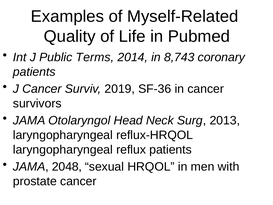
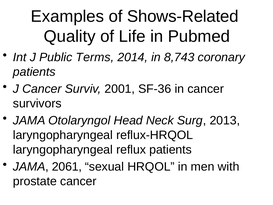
Myself-Related: Myself-Related -> Shows-Related
2019: 2019 -> 2001
2048: 2048 -> 2061
